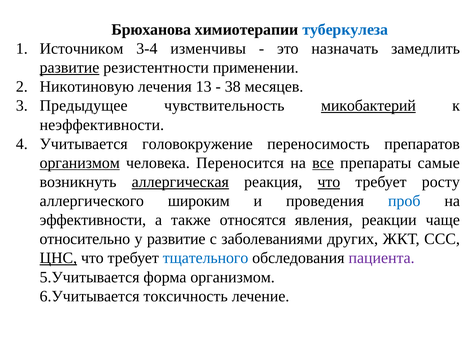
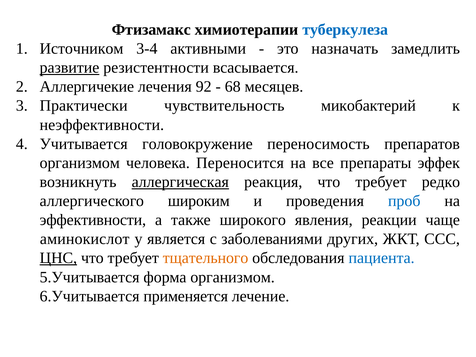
Брюханова: Брюханова -> Фтизамакс
изменчивы: изменчивы -> активными
применении: применении -> всасывается
Никотиновую: Никотиновую -> Аллергичекие
13: 13 -> 92
38: 38 -> 68
Предыдущее: Предыдущее -> Практически
микобактерий underline: present -> none
организмом at (80, 163) underline: present -> none
все underline: present -> none
самые: самые -> эффек
что at (329, 182) underline: present -> none
росту: росту -> редко
относятся: относятся -> широкого
относительно: относительно -> аминокислот
у развитие: развитие -> является
тщательного colour: blue -> orange
пациента colour: purple -> blue
токсичность: токсичность -> применяется
